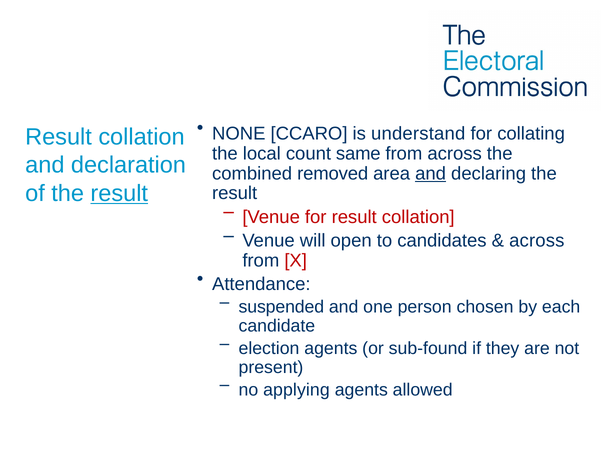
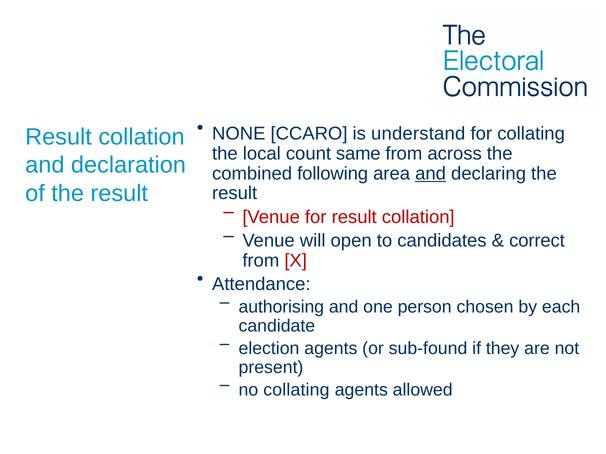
removed: removed -> following
result at (119, 194) underline: present -> none
across at (537, 241): across -> correct
suspended: suspended -> authorising
no applying: applying -> collating
